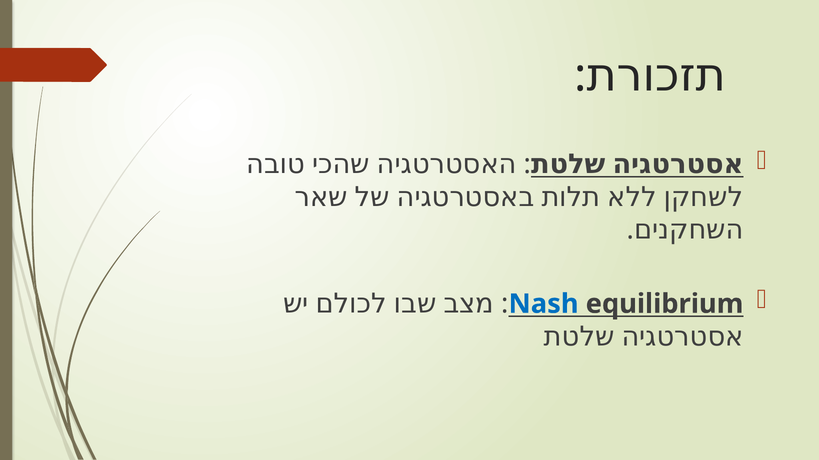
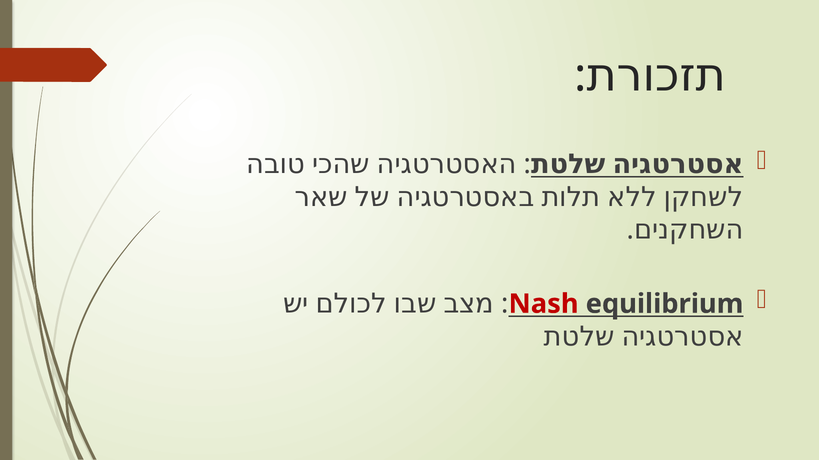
Nash colour: blue -> red
